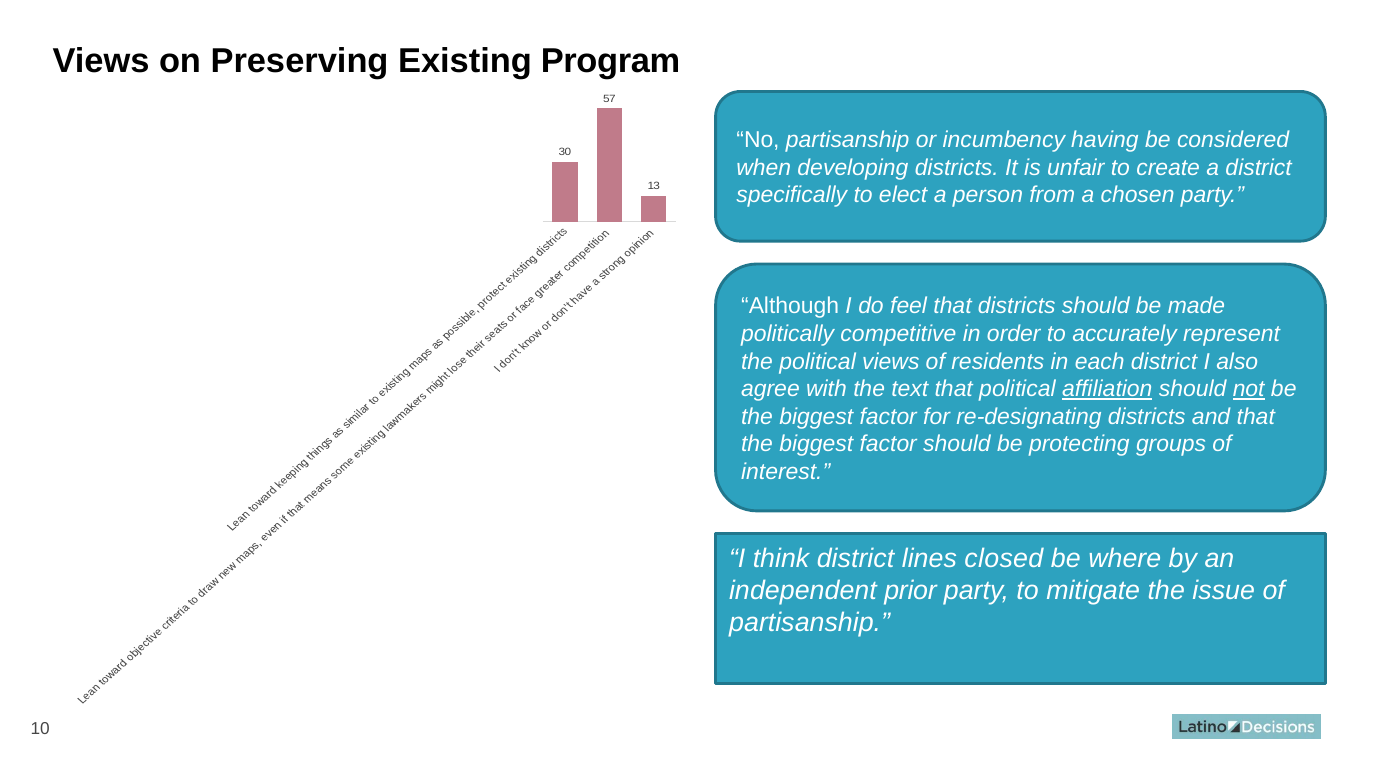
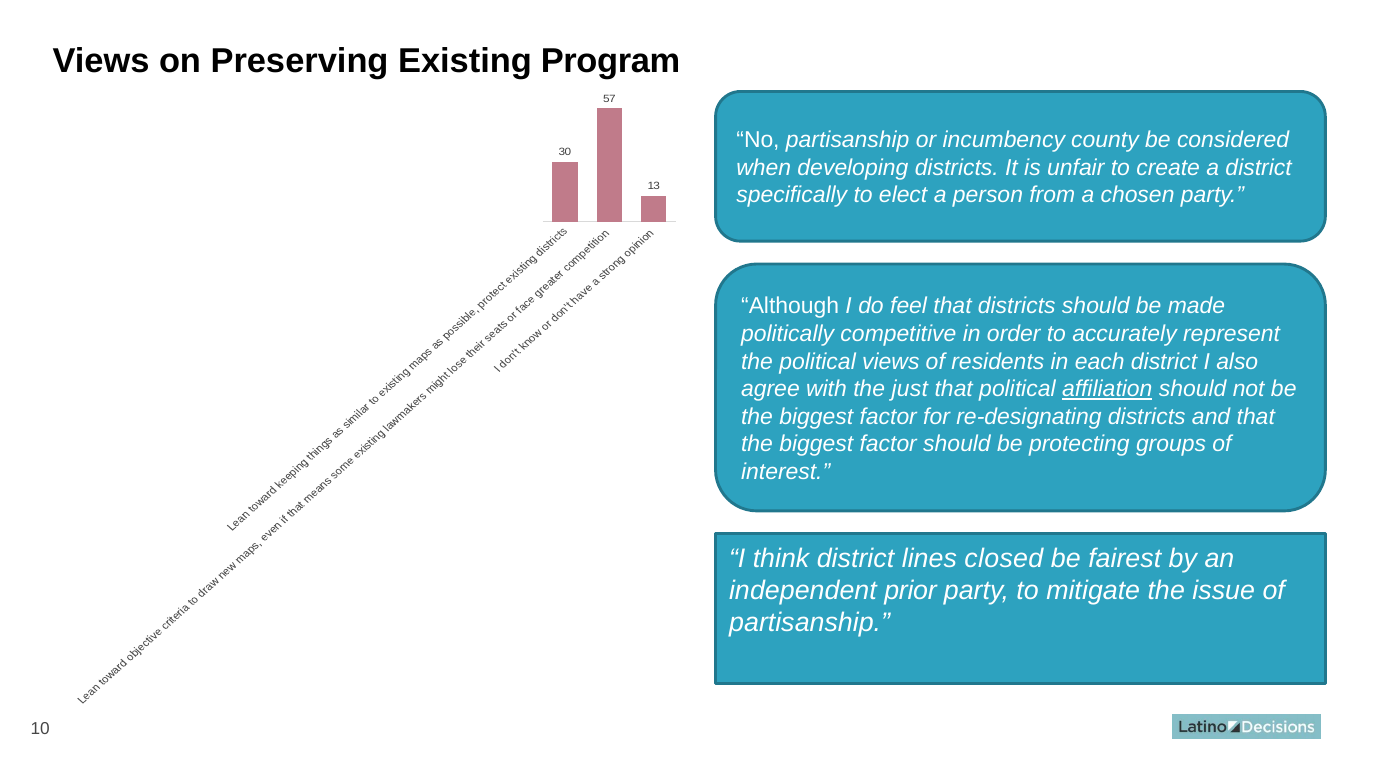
having: having -> county
text: text -> just
not underline: present -> none
where: where -> fairest
